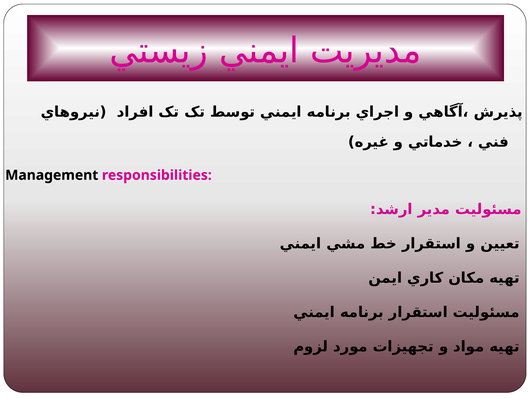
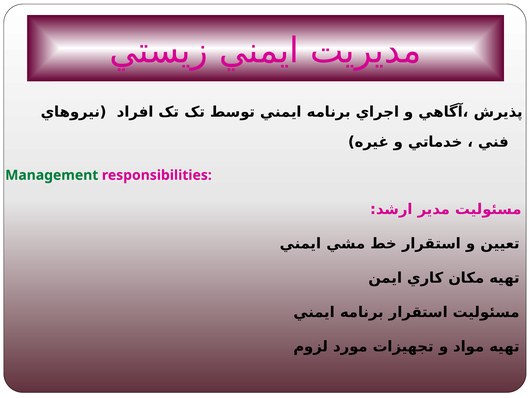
Management colour: black -> green
